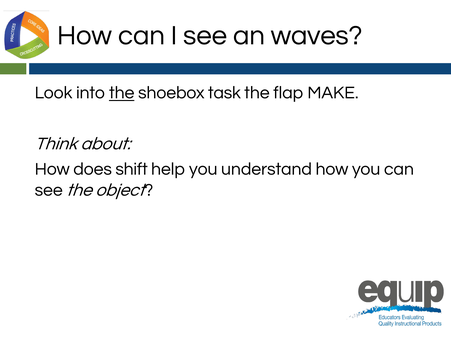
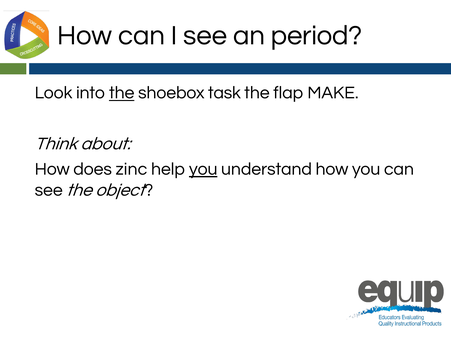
waves: waves -> period
shift: shift -> zinc
you at (203, 169) underline: none -> present
